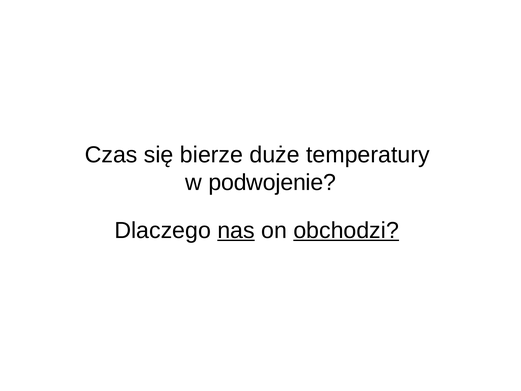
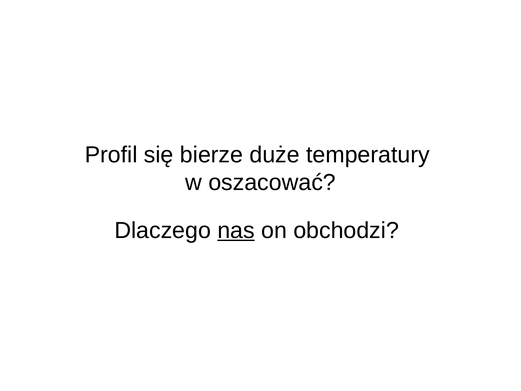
Czas: Czas -> Profil
podwojenie: podwojenie -> oszacować
obchodzi underline: present -> none
